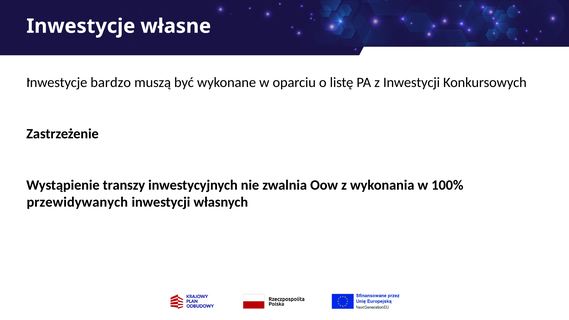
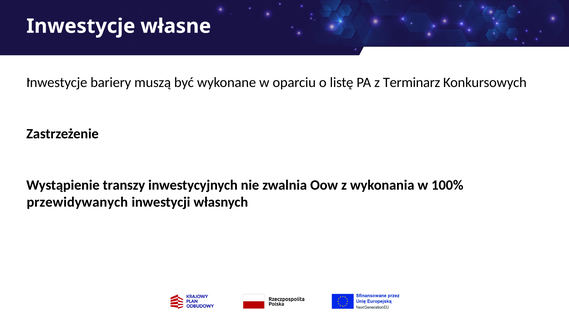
bardzo: bardzo -> bariery
z Inwestycji: Inwestycji -> Terminarz
